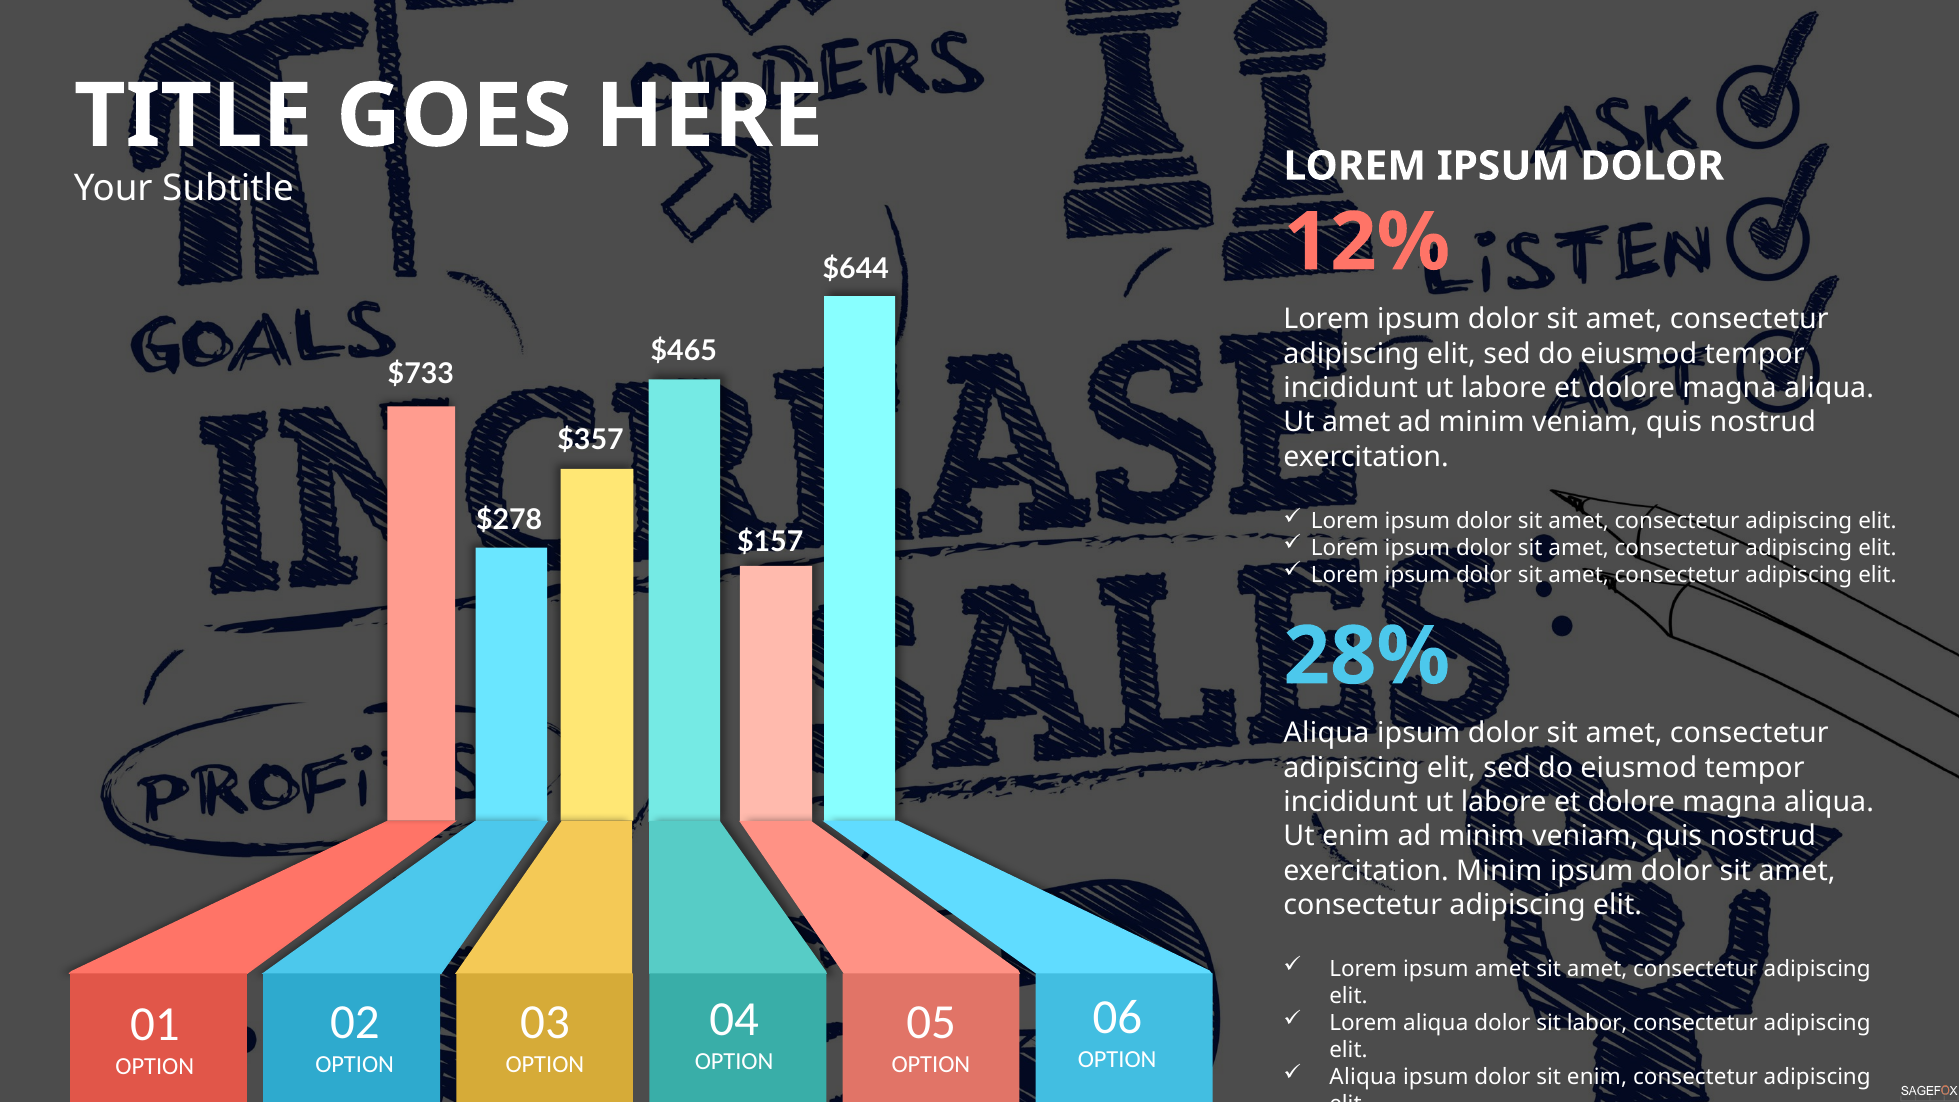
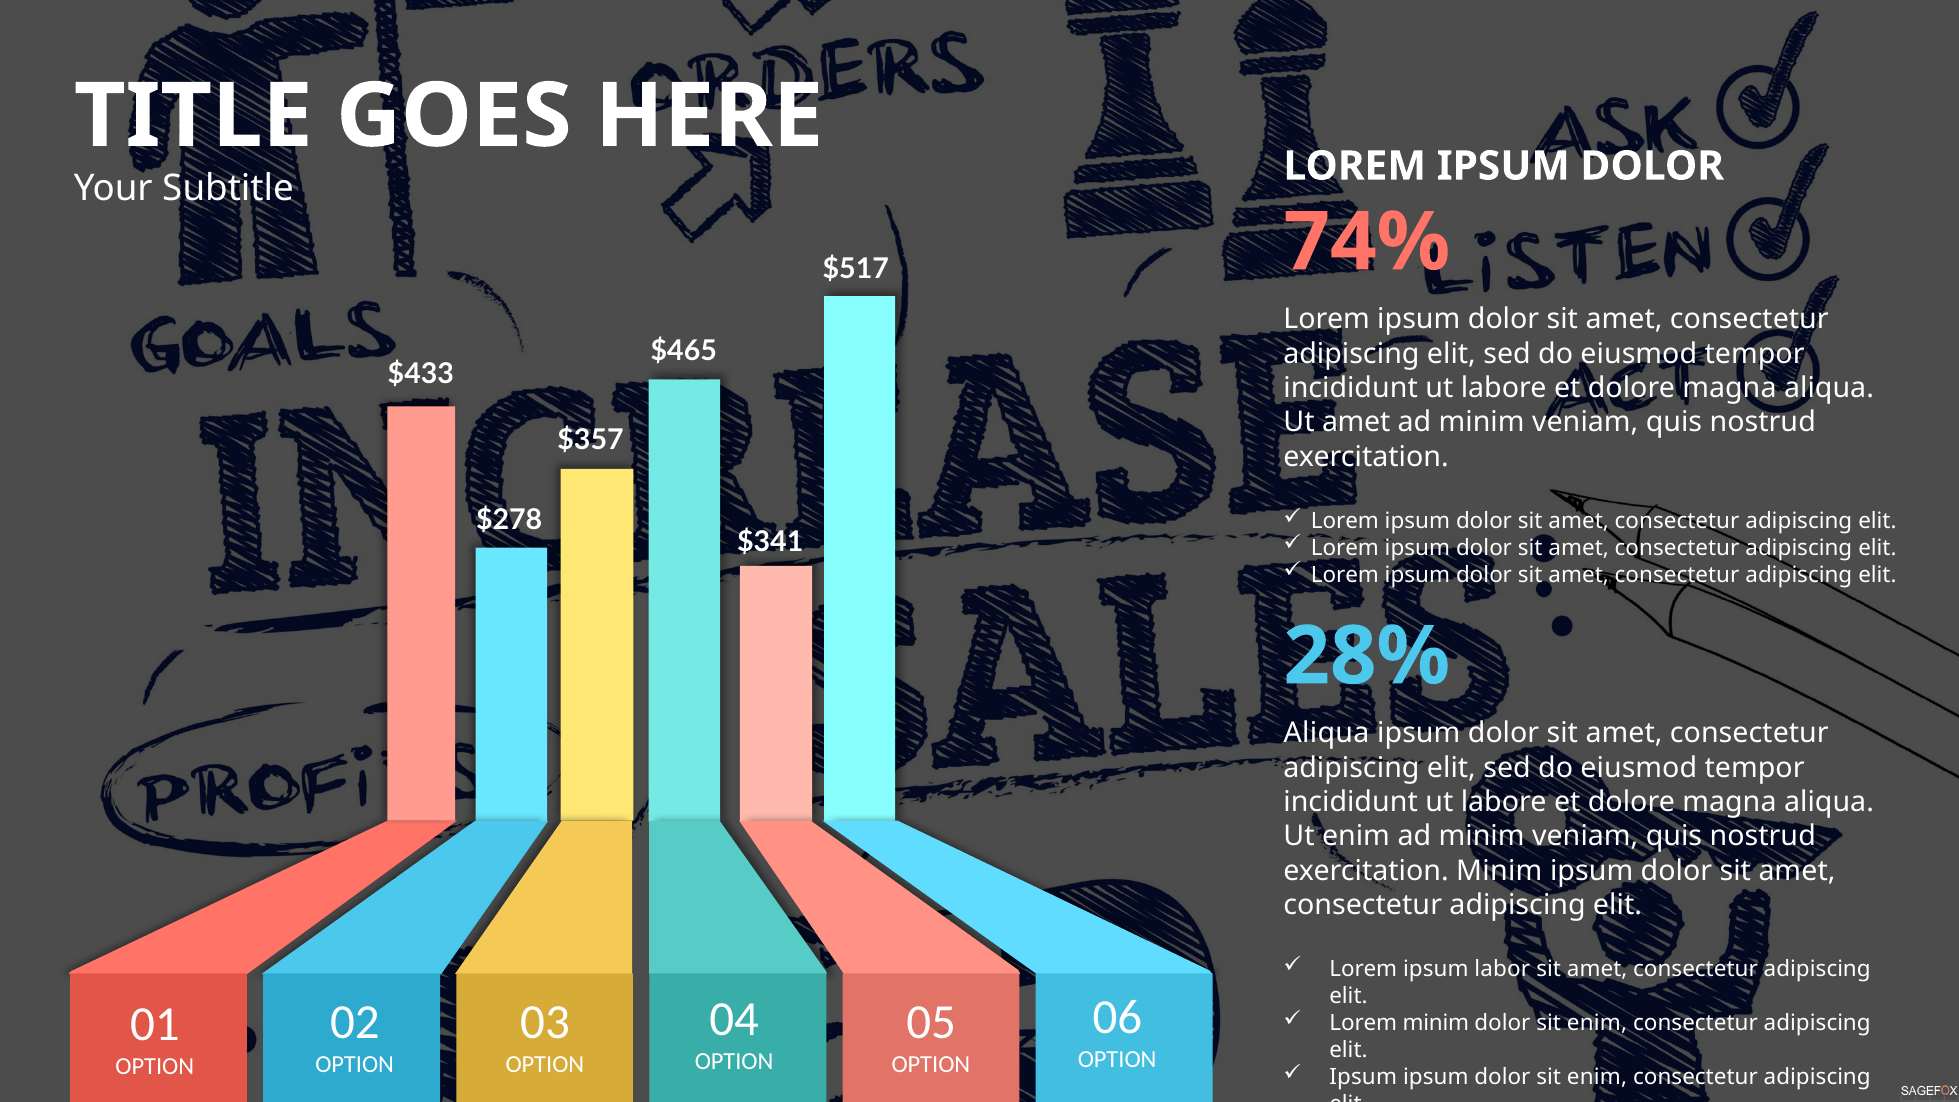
12%: 12% -> 74%
$644: $644 -> $517
$733: $733 -> $433
$157: $157 -> $341
ipsum amet: amet -> labor
Lorem aliqua: aliqua -> minim
labor at (1597, 1023): labor -> enim
Aliqua at (1363, 1077): Aliqua -> Ipsum
